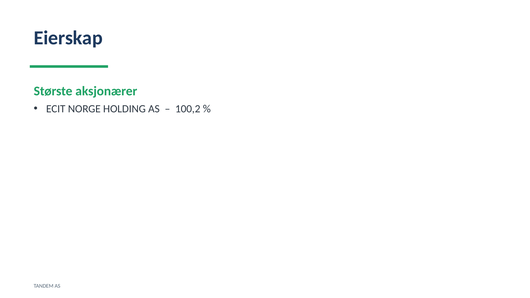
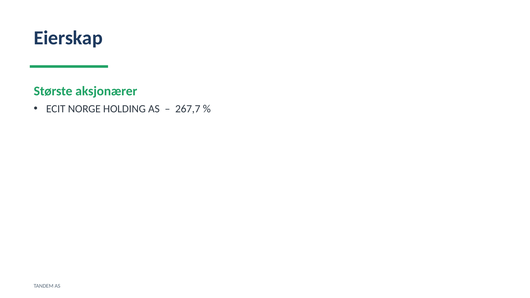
100,2: 100,2 -> 267,7
